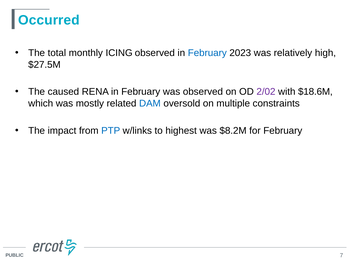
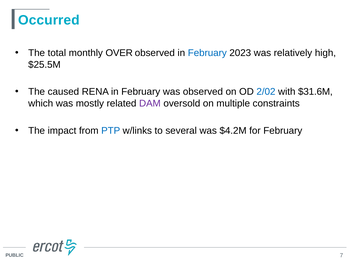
ICING: ICING -> OVER
$27.5M: $27.5M -> $25.5M
2/02 colour: purple -> blue
$18.6M: $18.6M -> $31.6M
DAM colour: blue -> purple
highest: highest -> several
$8.2M: $8.2M -> $4.2M
